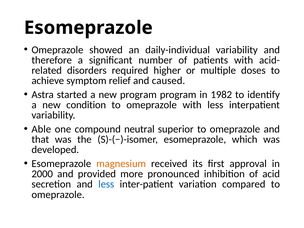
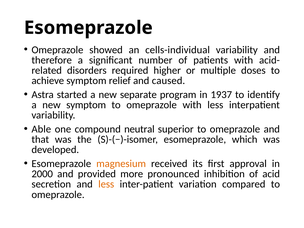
daily-individual: daily-individual -> cells-individual
new program: program -> separate
1982: 1982 -> 1937
new condition: condition -> symptom
less at (106, 184) colour: blue -> orange
